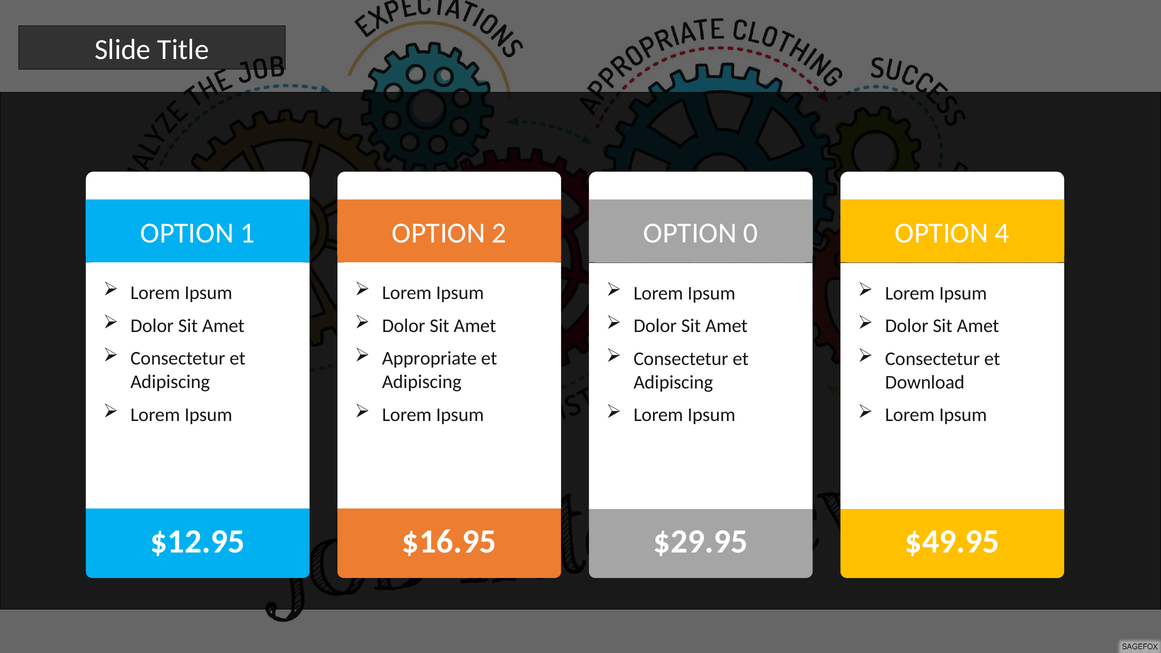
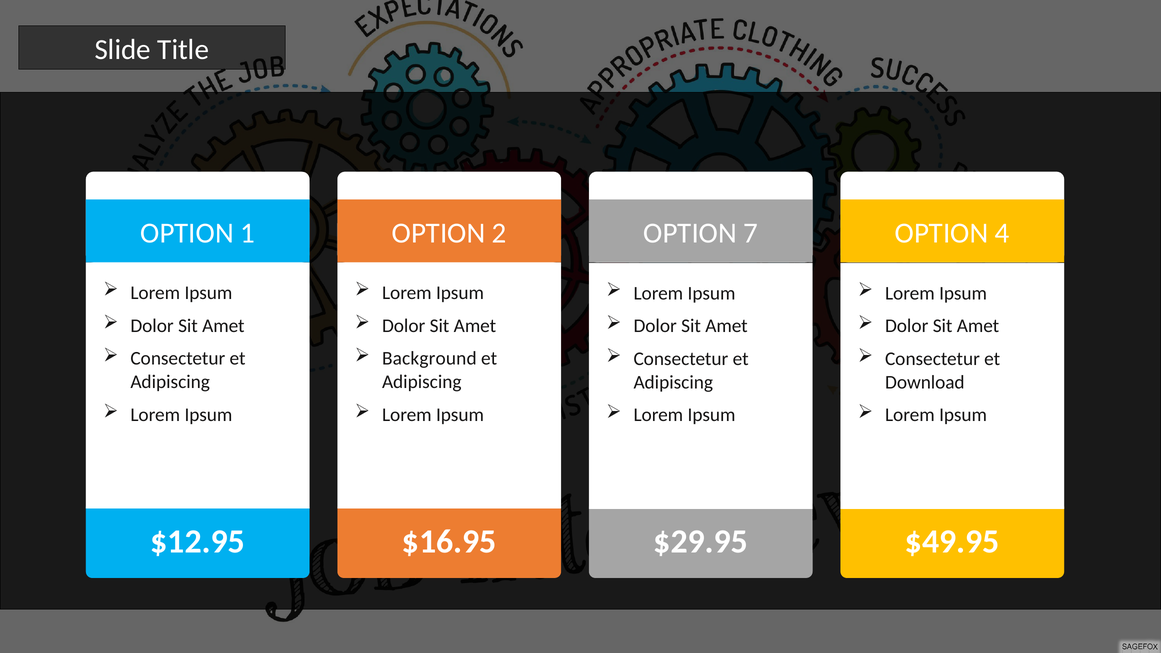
0: 0 -> 7
Appropriate: Appropriate -> Background
